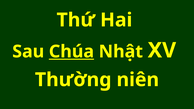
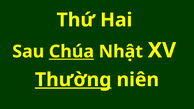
Thường underline: none -> present
